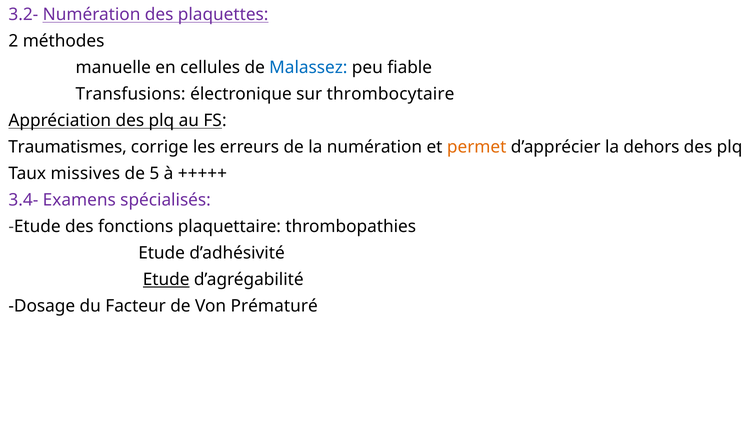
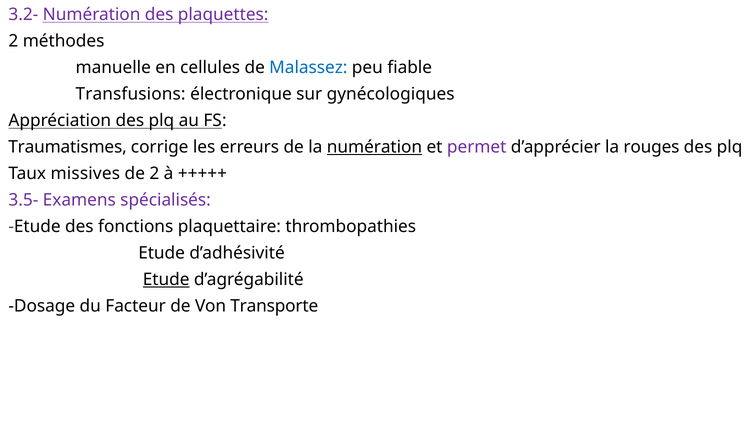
thrombocytaire: thrombocytaire -> gynécologiques
numération at (374, 147) underline: none -> present
permet colour: orange -> purple
dehors: dehors -> rouges
de 5: 5 -> 2
3.4-: 3.4- -> 3.5-
Prématuré: Prématuré -> Transporte
